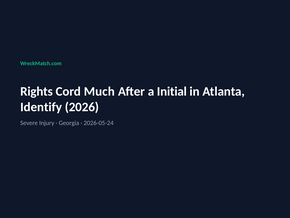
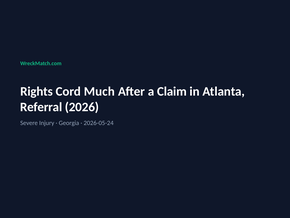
Initial: Initial -> Claim
Identify: Identify -> Referral
